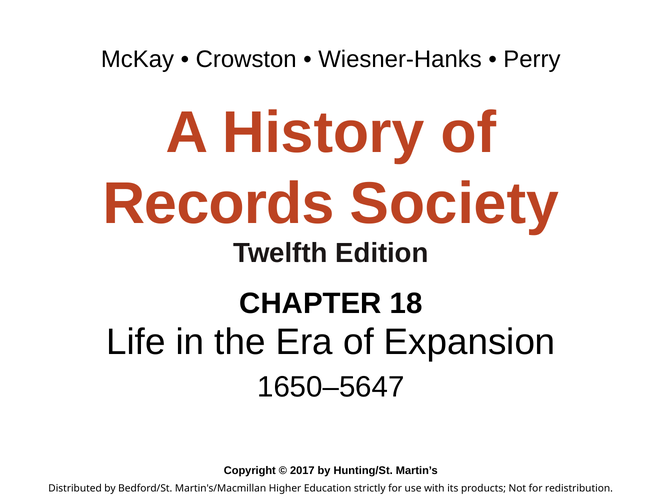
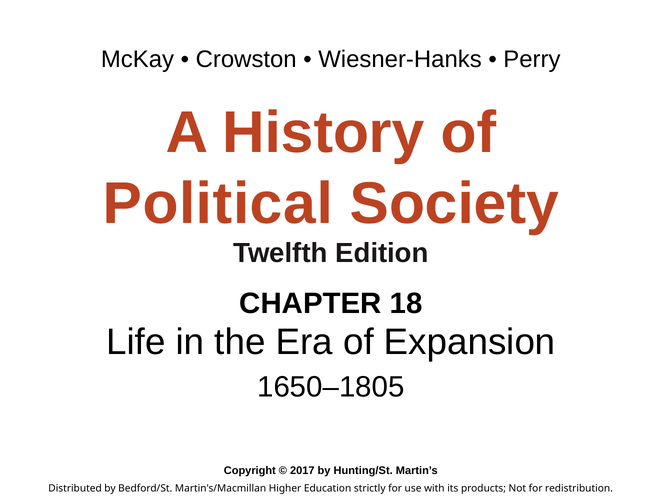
Records: Records -> Political
1650–5647: 1650–5647 -> 1650–1805
